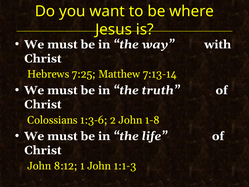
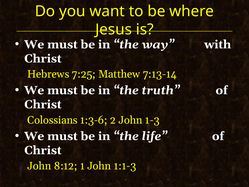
1-8: 1-8 -> 1-3
